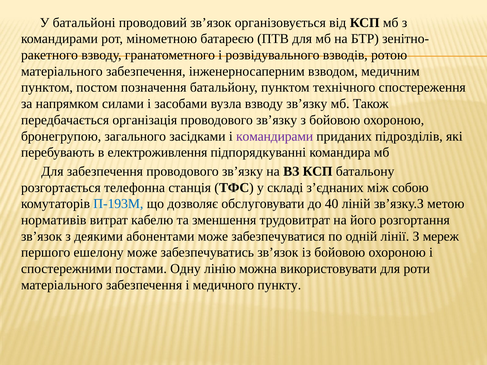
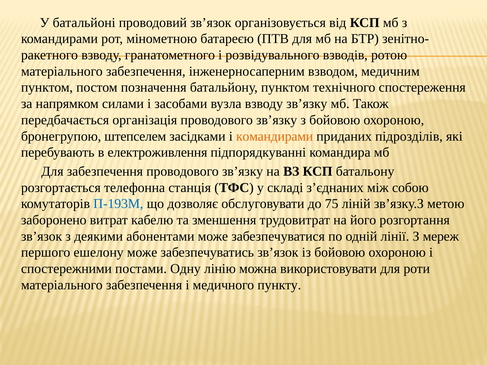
загального: загального -> штепселем
командирами at (275, 136) colour: purple -> orange
40: 40 -> 75
нормативів: нормативів -> заборонено
